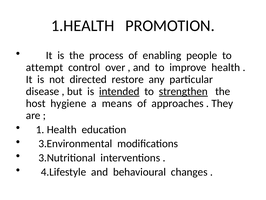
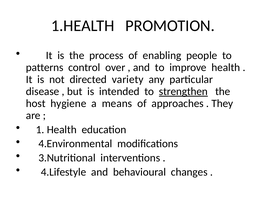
attempt: attempt -> patterns
restore: restore -> variety
intended underline: present -> none
3.Environmental: 3.Environmental -> 4.Environmental
